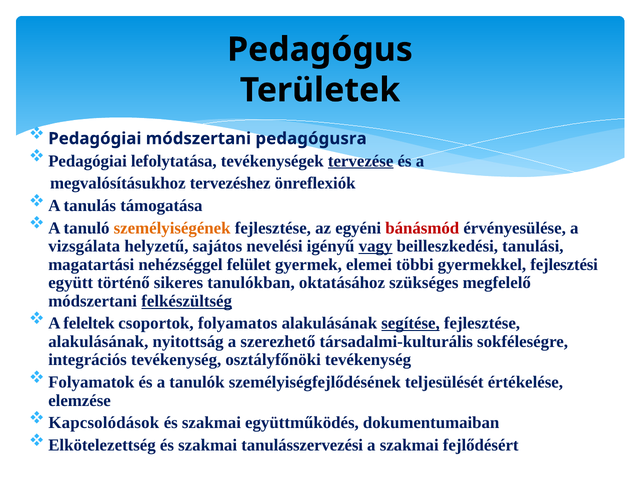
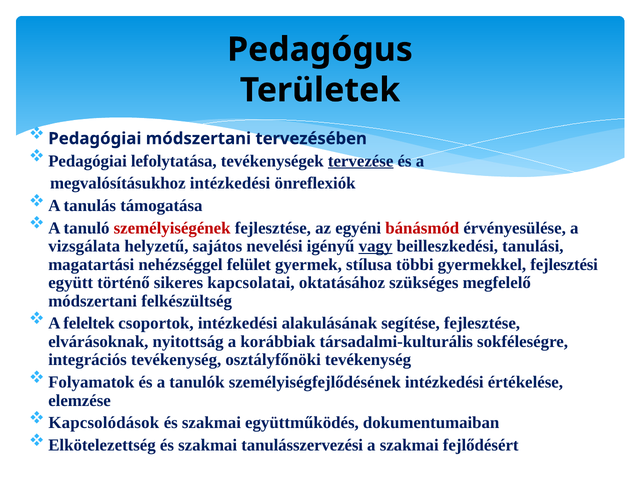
pedagógusra: pedagógusra -> tervezésében
megvalósításukhoz tervezéshez: tervezéshez -> intézkedési
személyiségének colour: orange -> red
elemei: elemei -> stílusa
tanulókban: tanulókban -> kapcsolatai
felkészültség underline: present -> none
csoportok folyamatos: folyamatos -> intézkedési
segítése underline: present -> none
alakulásának at (98, 342): alakulásának -> elvárásoknak
szerezhető: szerezhető -> korábbiak
személyiségfejlődésének teljesülését: teljesülését -> intézkedési
